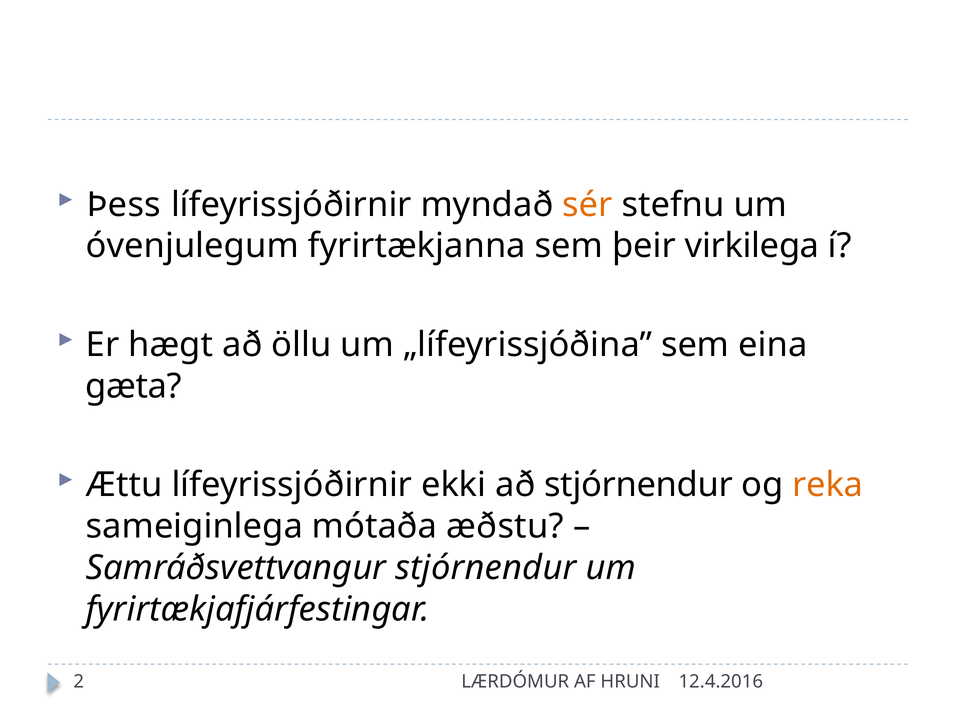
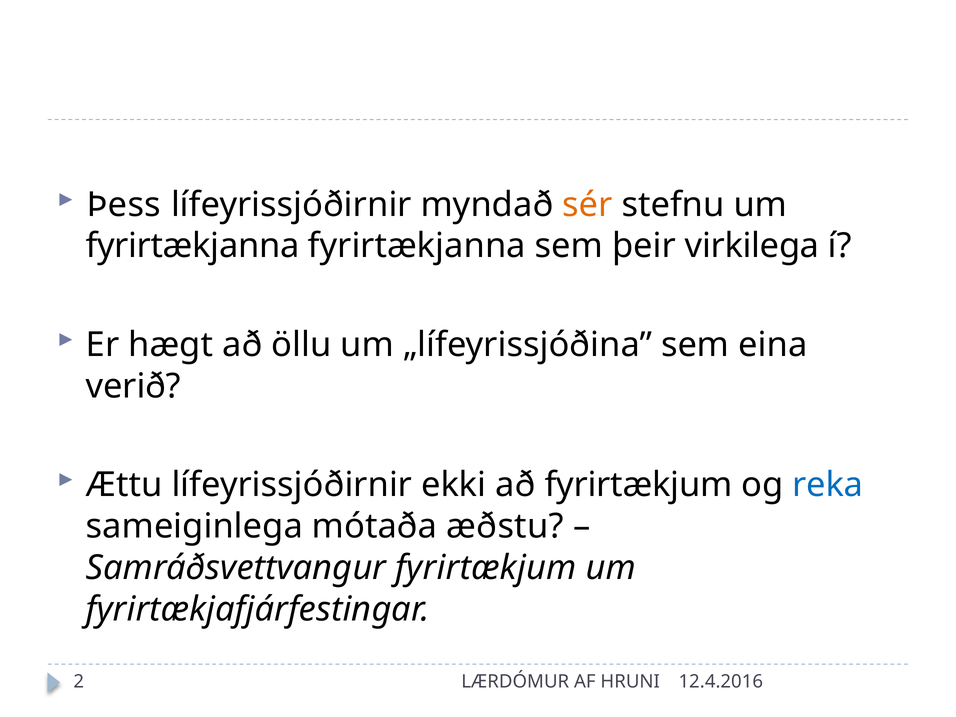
óvenjulegum at (192, 246): óvenjulegum -> fyrirtækjanna
gæta: gæta -> verið
að stjórnendur: stjórnendur -> fyrirtækjum
reka colour: orange -> blue
Samráðsvettvangur stjórnendur: stjórnendur -> fyrirtækjum
